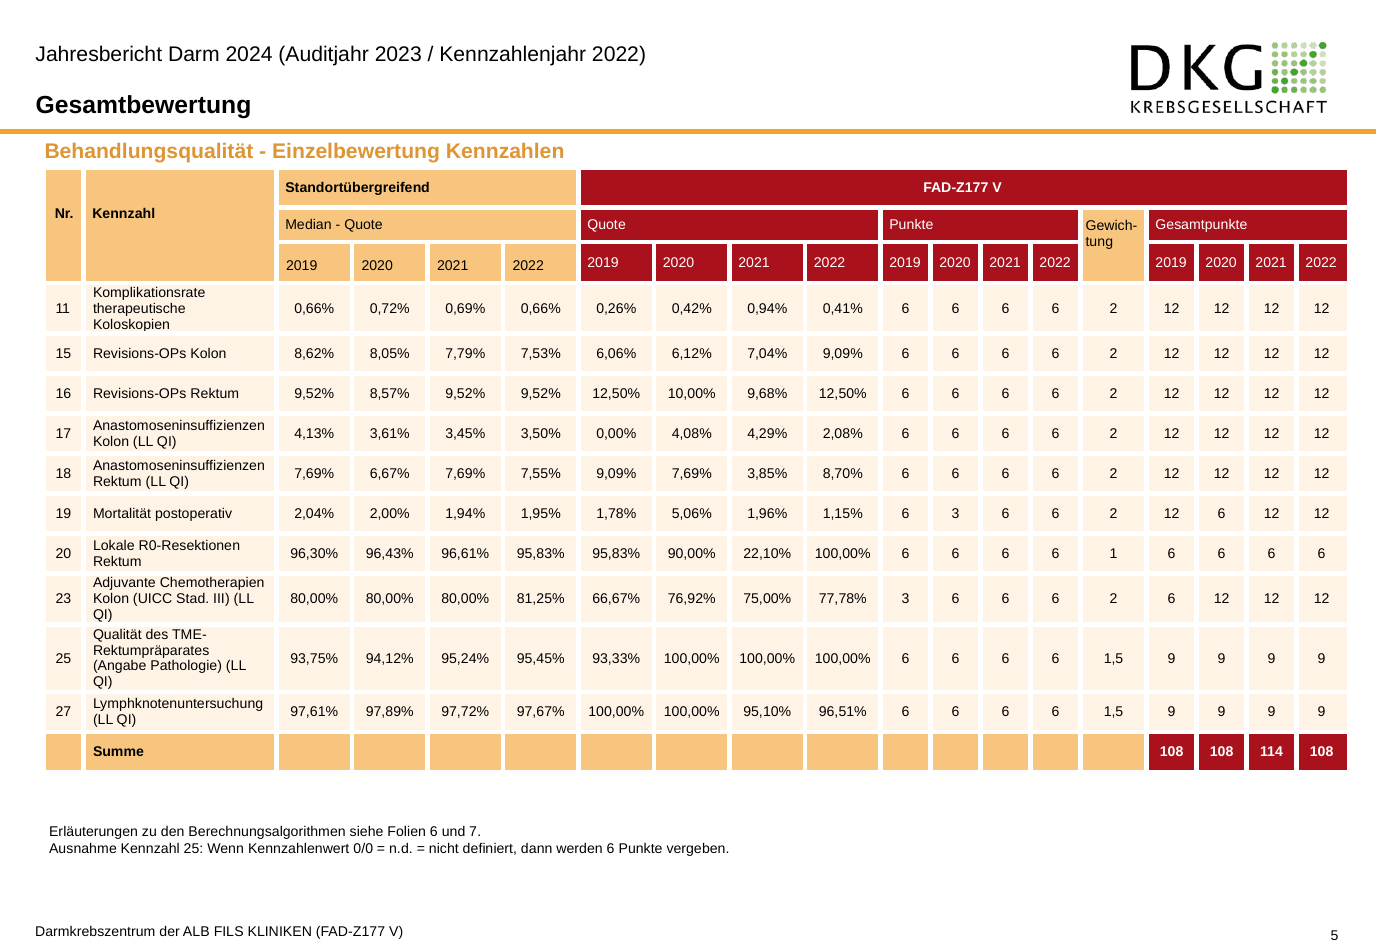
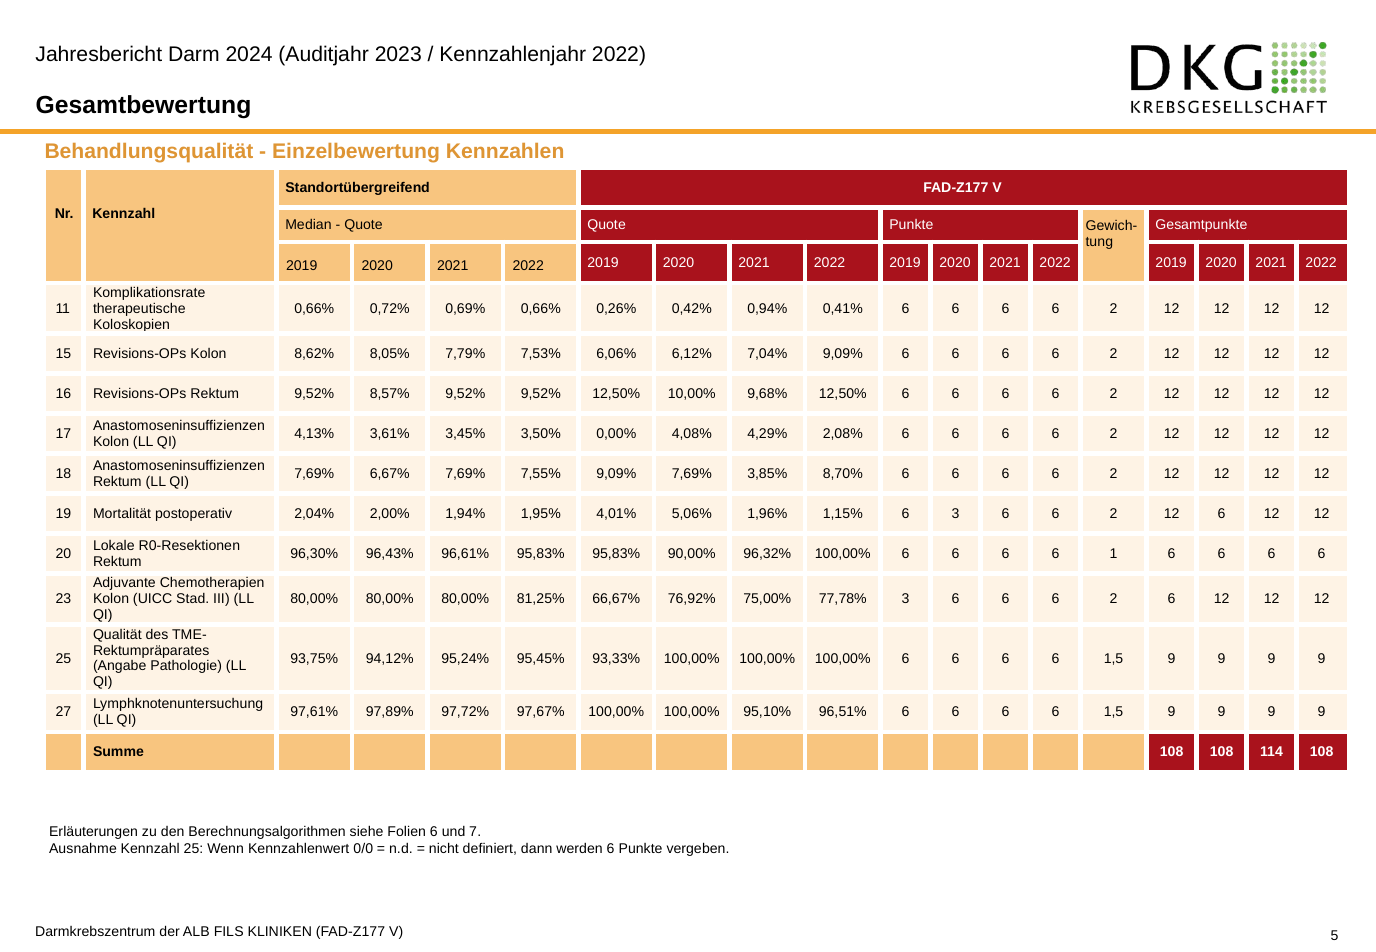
1,78%: 1,78% -> 4,01%
22,10%: 22,10% -> 96,32%
